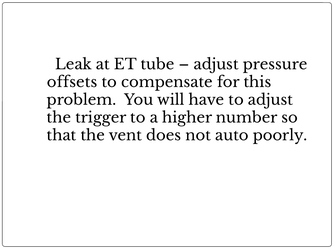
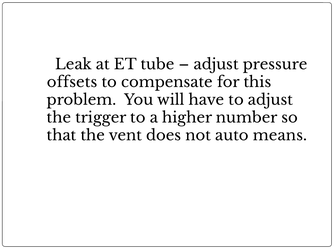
poorly: poorly -> means
